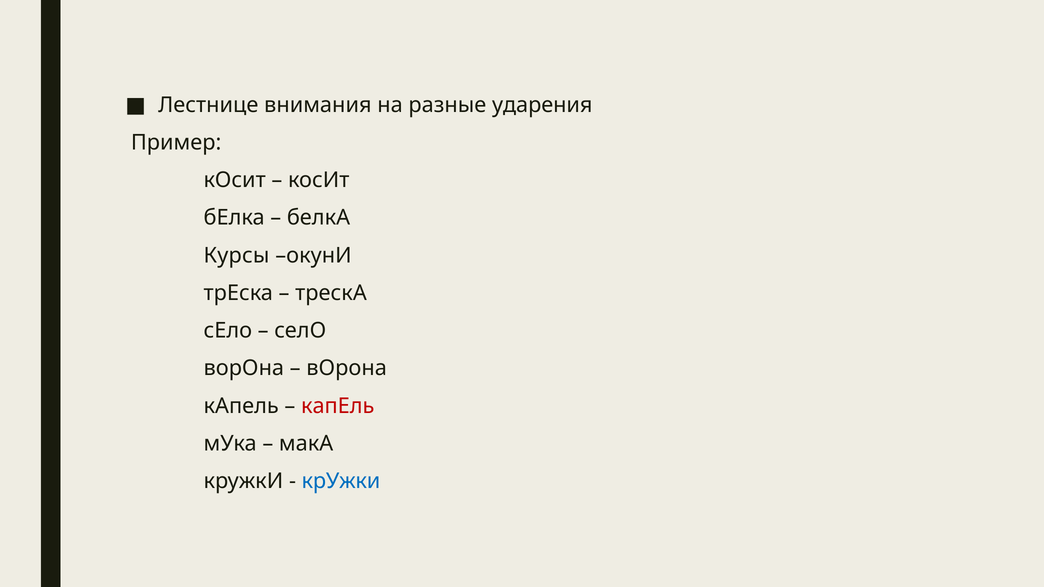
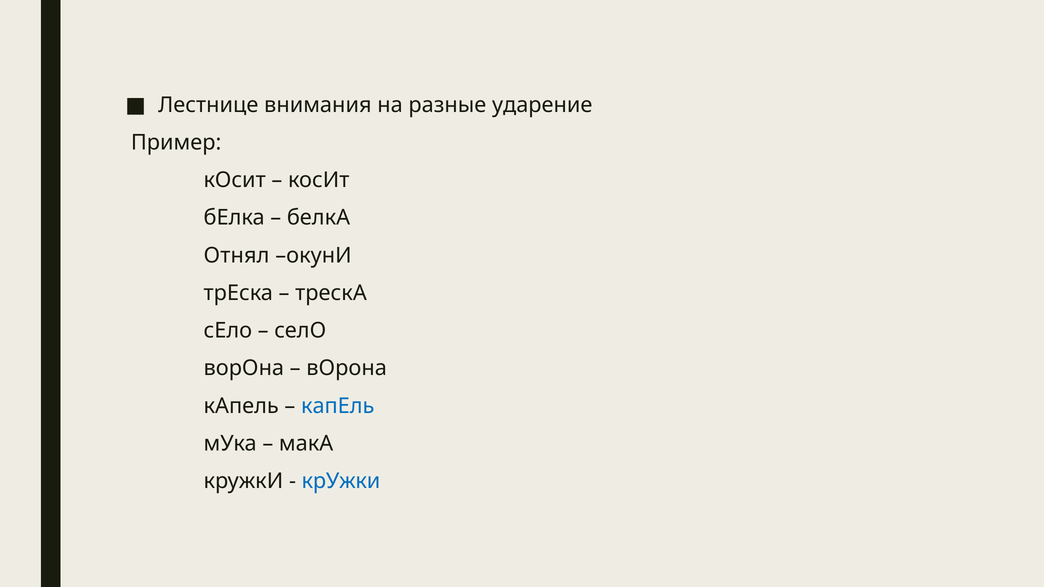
ударения: ударения -> ударение
Курсы: Курсы -> Отнял
капЕль at (338, 406) colour: red -> blue
